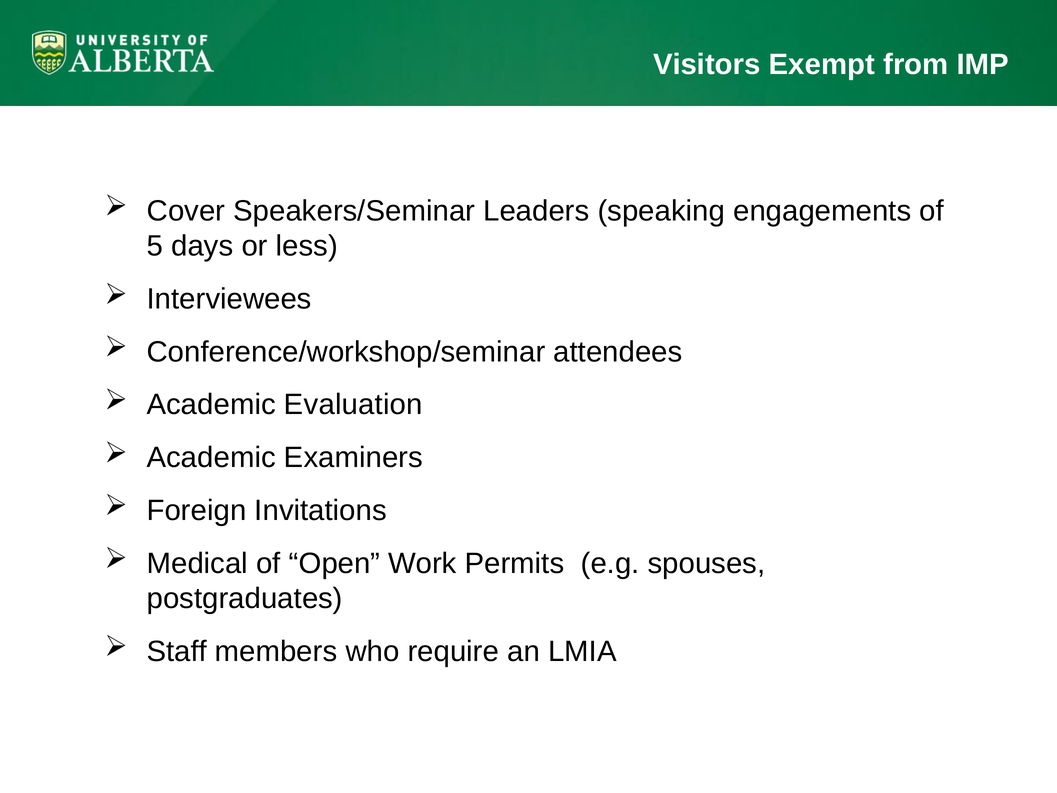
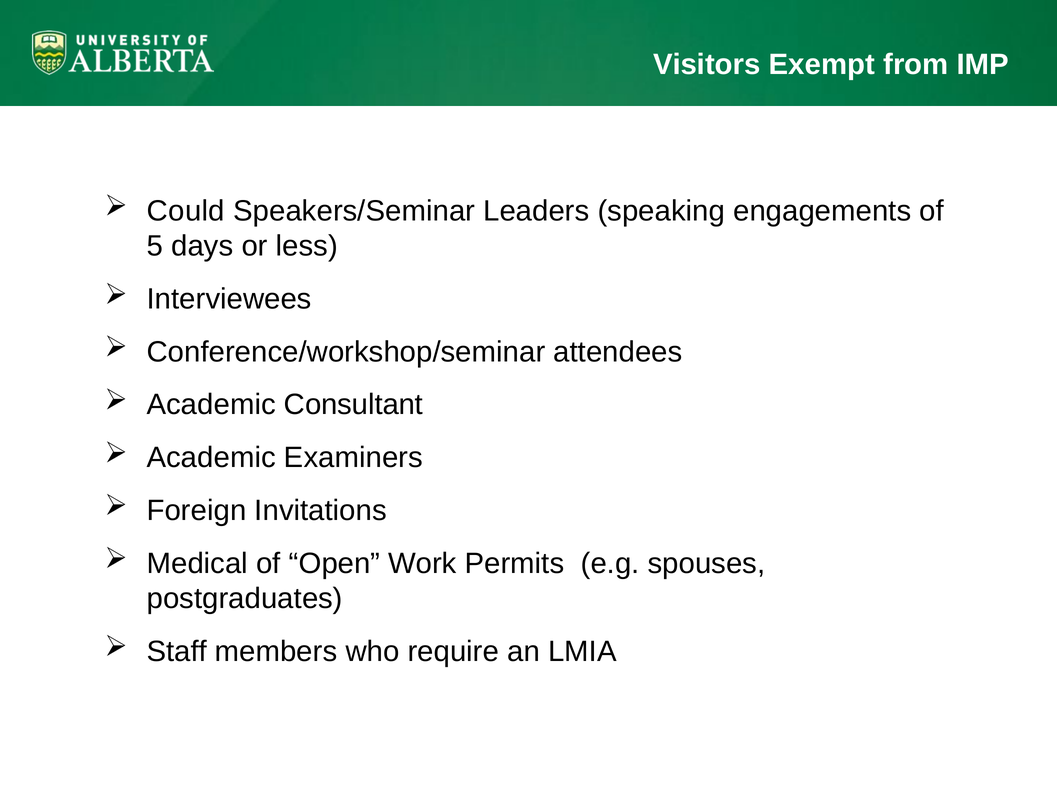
Cover: Cover -> Could
Evaluation: Evaluation -> Consultant
